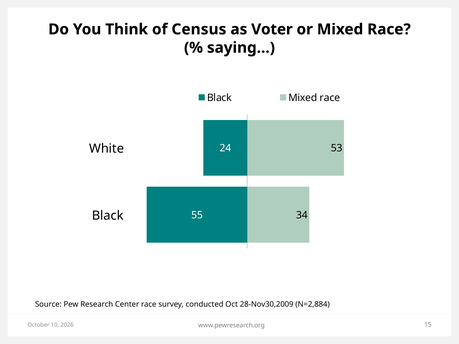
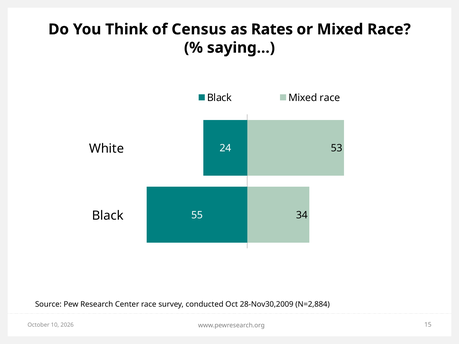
Voter: Voter -> Rates
